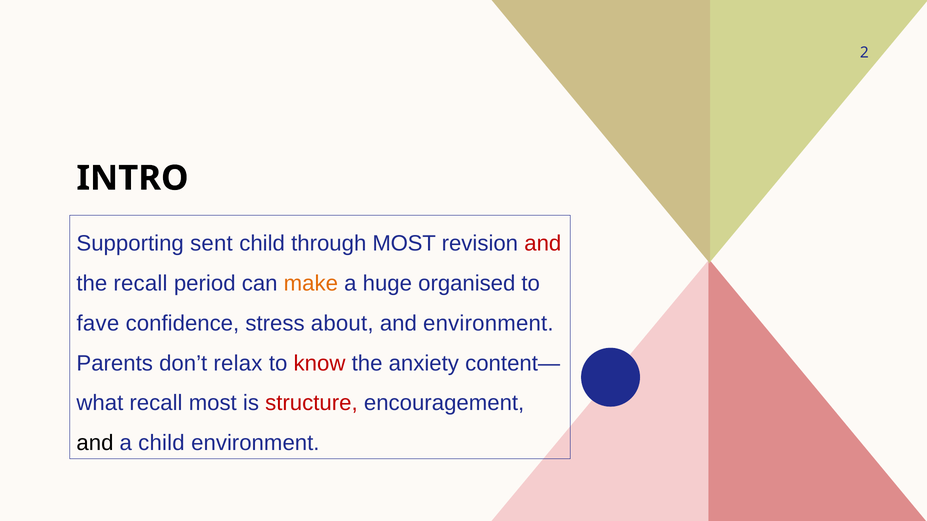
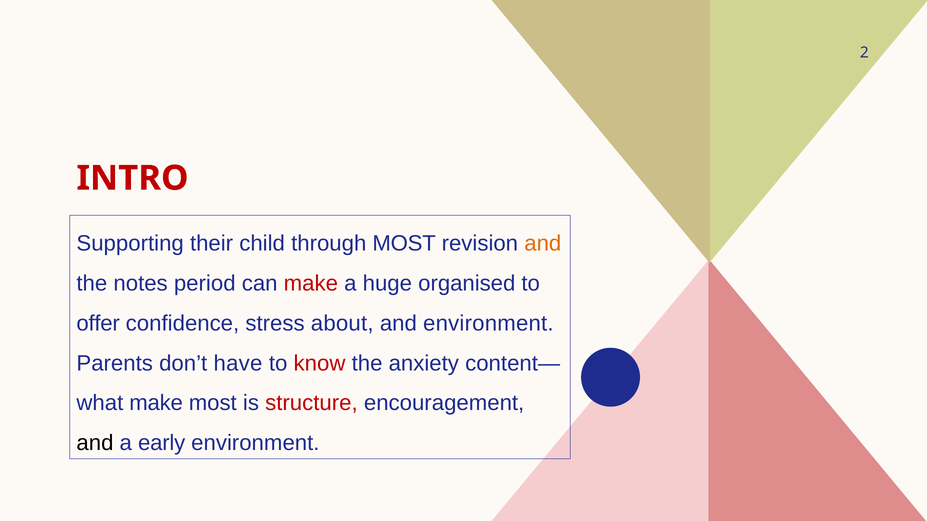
INTRO colour: black -> red
sent: sent -> their
and at (543, 244) colour: red -> orange
the recall: recall -> notes
make at (311, 284) colour: orange -> red
fave: fave -> offer
relax: relax -> have
recall at (156, 403): recall -> make
a child: child -> early
